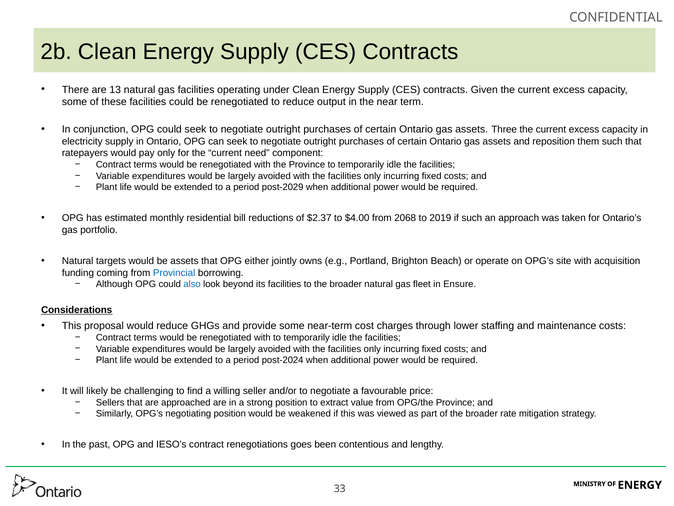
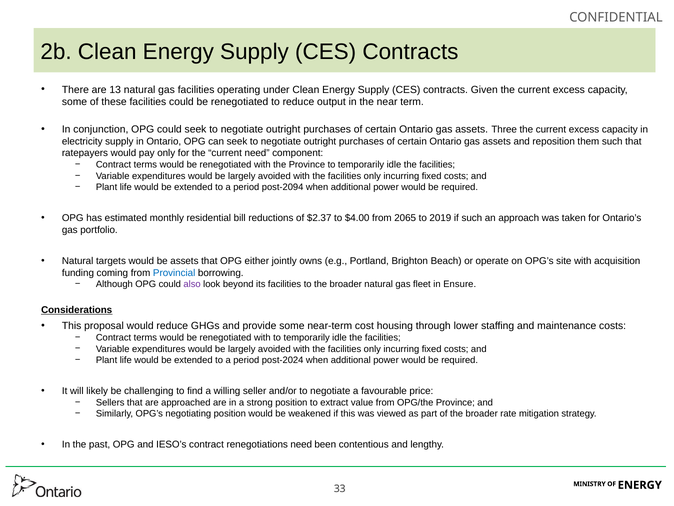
post-2029: post-2029 -> post-2094
2068: 2068 -> 2065
also colour: blue -> purple
charges: charges -> housing
renegotiations goes: goes -> need
